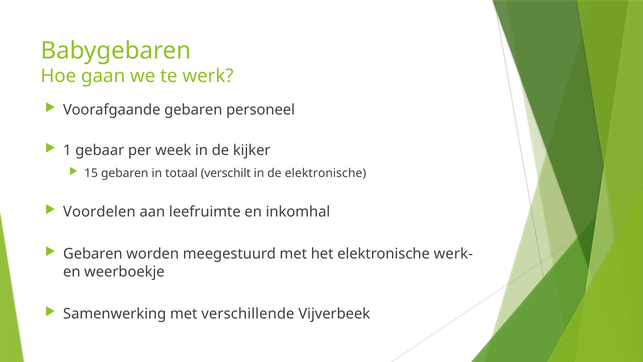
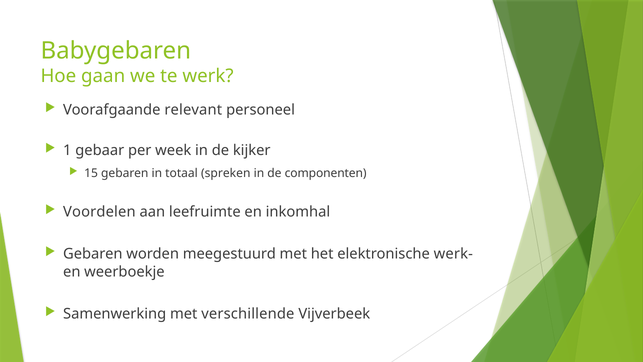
Voorafgaande gebaren: gebaren -> relevant
verschilt: verschilt -> spreken
de elektronische: elektronische -> componenten
